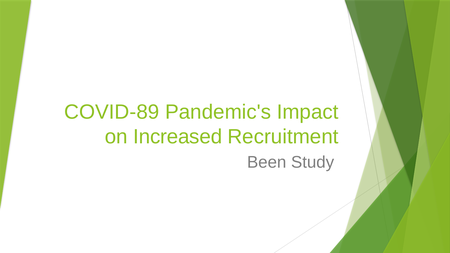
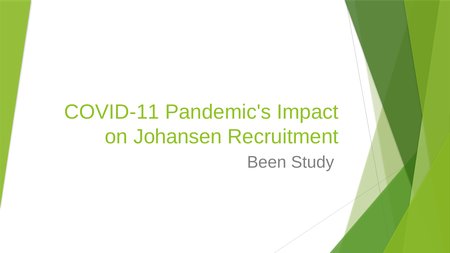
COVID-89: COVID-89 -> COVID-11
Increased: Increased -> Johansen
